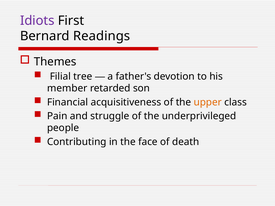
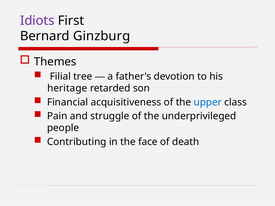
Readings: Readings -> Ginzburg
member: member -> heritage
upper colour: orange -> blue
